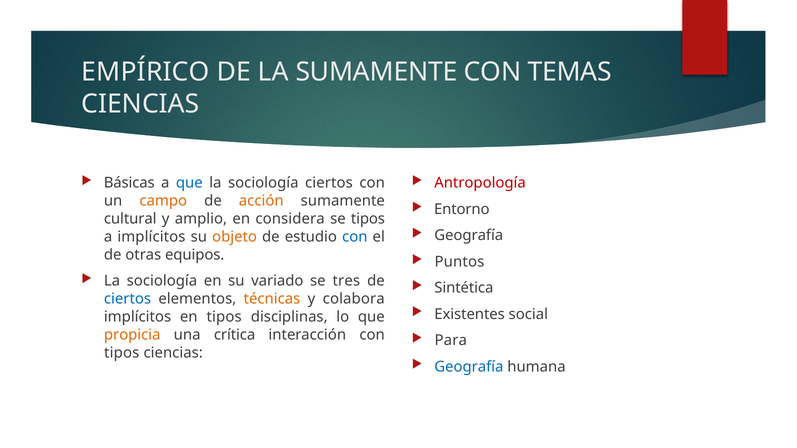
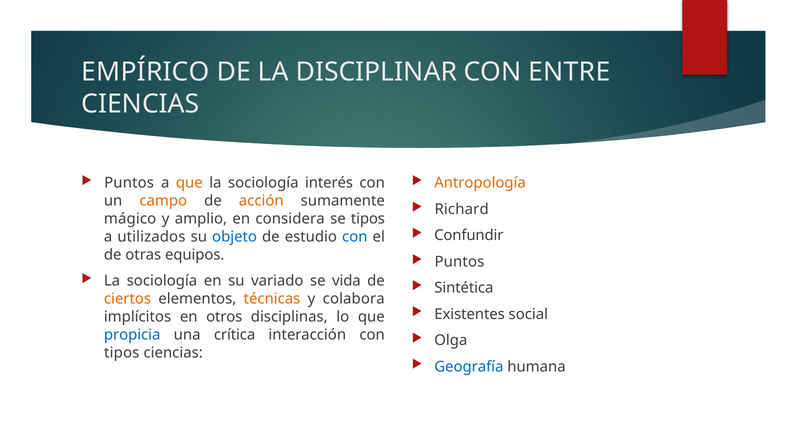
LA SUMAMENTE: SUMAMENTE -> DISCIPLINAR
TEMAS: TEMAS -> ENTRE
Básicas at (129, 183): Básicas -> Puntos
que at (189, 183) colour: blue -> orange
sociología ciertos: ciertos -> interés
Antropología colour: red -> orange
Entorno: Entorno -> Richard
cultural: cultural -> mágico
Geografía at (469, 236): Geografía -> Confundir
a implícitos: implícitos -> utilizados
objeto colour: orange -> blue
tres: tres -> vida
ciertos at (127, 299) colour: blue -> orange
en tipos: tipos -> otros
propicia colour: orange -> blue
Para: Para -> Olga
